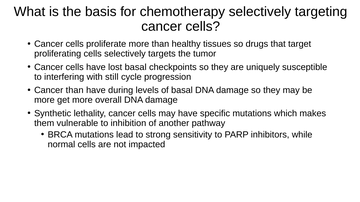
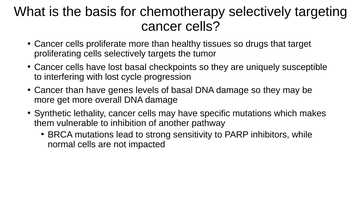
with still: still -> lost
during: during -> genes
